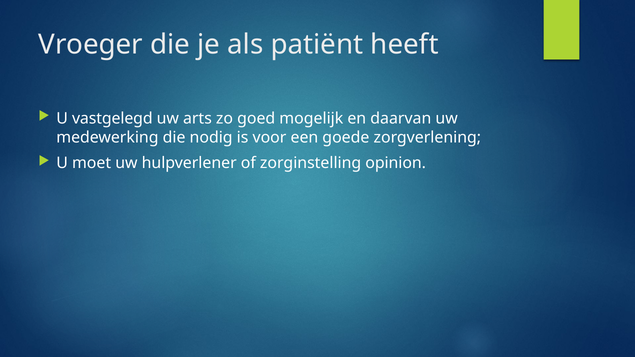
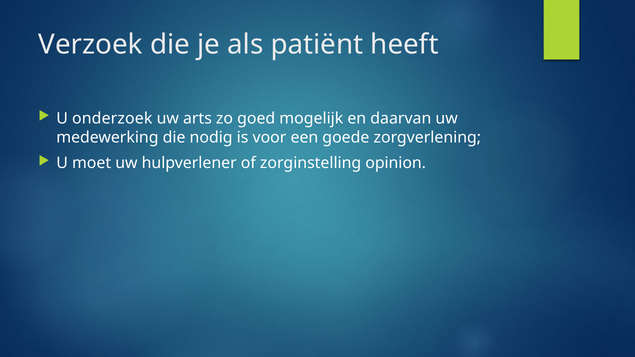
Vroeger: Vroeger -> Verzoek
vastgelegd: vastgelegd -> onderzoek
